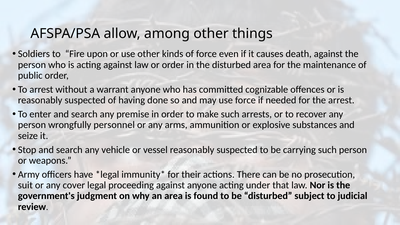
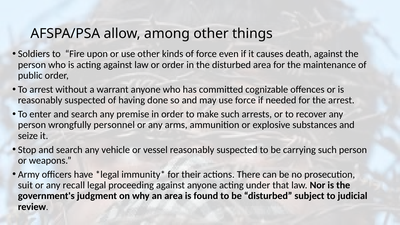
cover: cover -> recall
